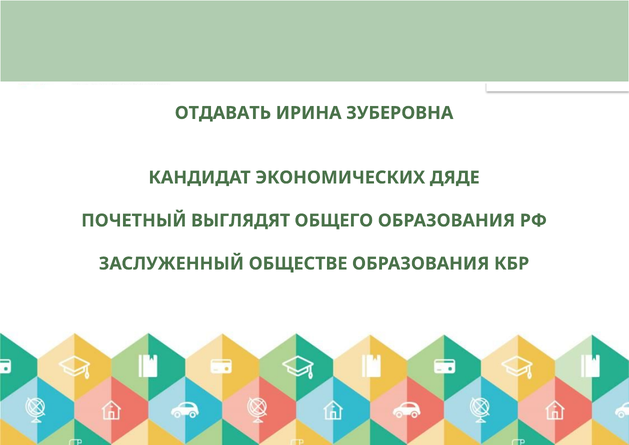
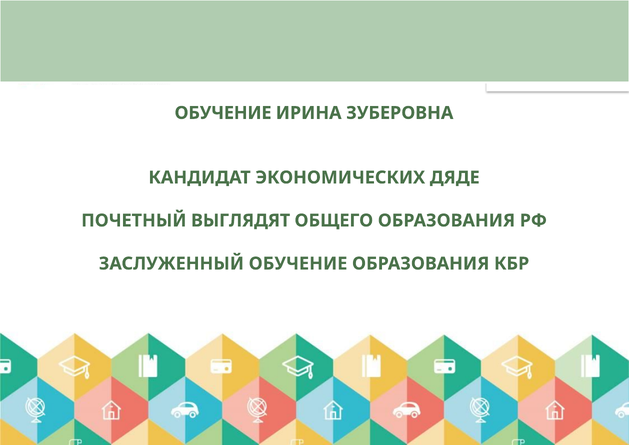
ОТДАВАТЬ at (223, 113): ОТДАВАТЬ -> ОБУЧЕНИЕ
ЗАСЛУЖЕННЫЙ ОБЩЕСТВЕ: ОБЩЕСТВЕ -> ОБУЧЕНИЕ
